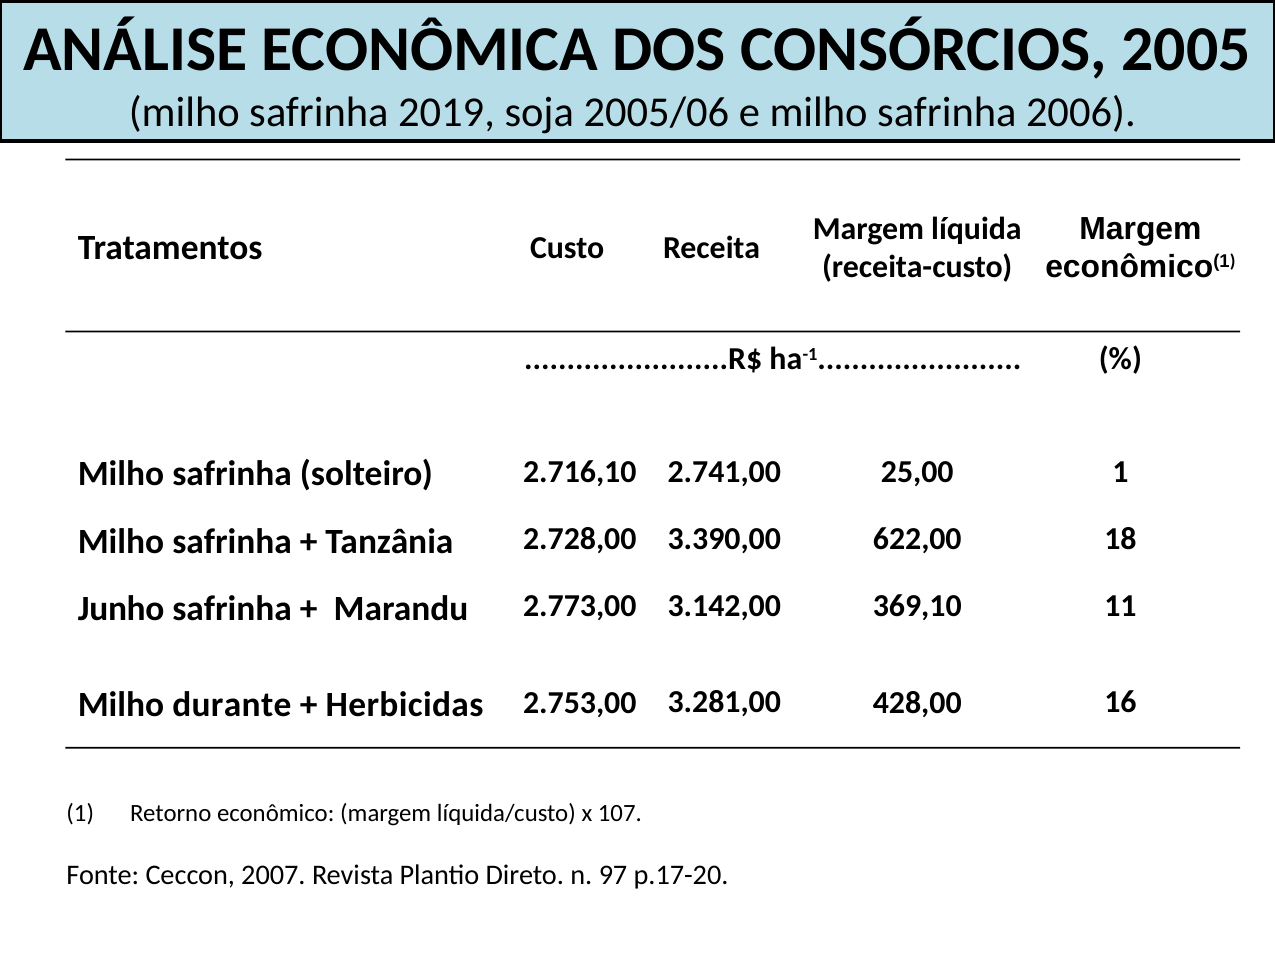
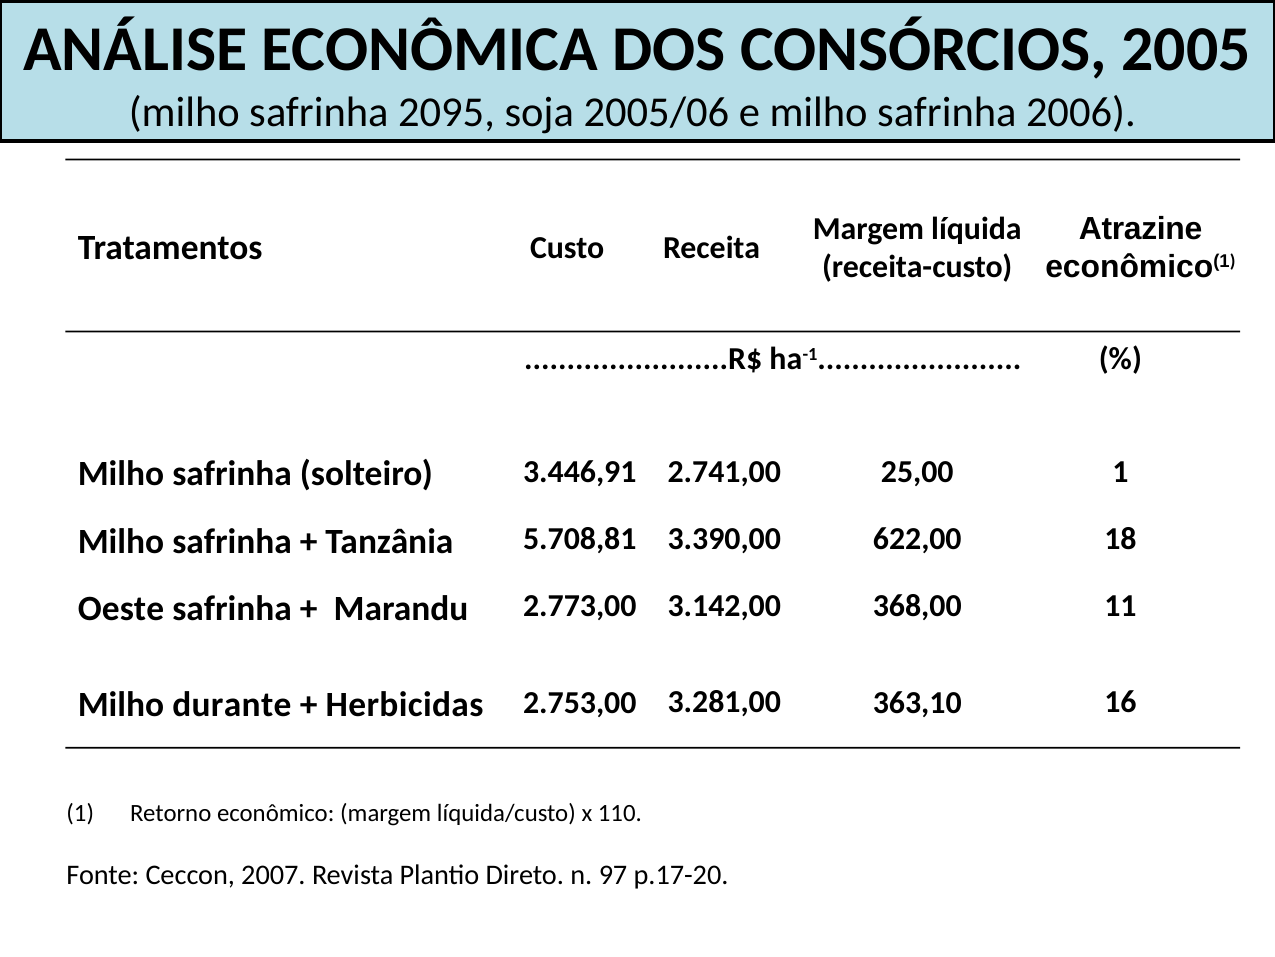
2019: 2019 -> 2095
Margem at (1140, 228): Margem -> Atrazine
2.716,10: 2.716,10 -> 3.446,91
2.728,00: 2.728,00 -> 5.708,81
369,10: 369,10 -> 368,00
Junho: Junho -> Oeste
428,00: 428,00 -> 363,10
107: 107 -> 110
